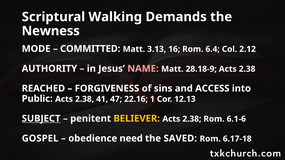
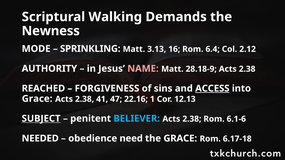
COMMITTED: COMMITTED -> SPRINKLING
ACCESS underline: none -> present
Public at (37, 99): Public -> Grace
BELIEVER colour: yellow -> light blue
GOSPEL: GOSPEL -> NEEDED
the SAVED: SAVED -> GRACE
